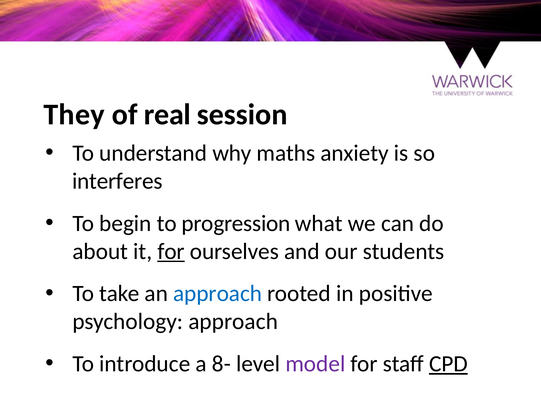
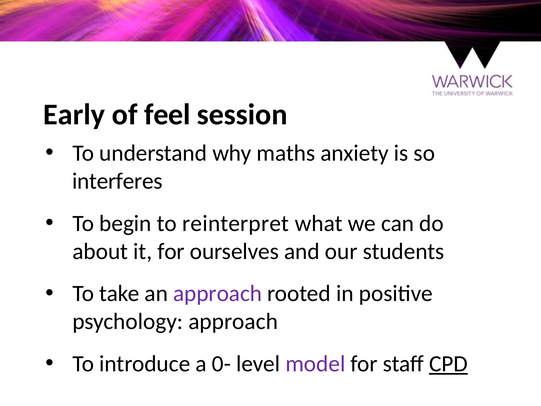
They: They -> Early
real: real -> feel
progression: progression -> reinterpret
for at (171, 251) underline: present -> none
approach at (218, 293) colour: blue -> purple
8-: 8- -> 0-
